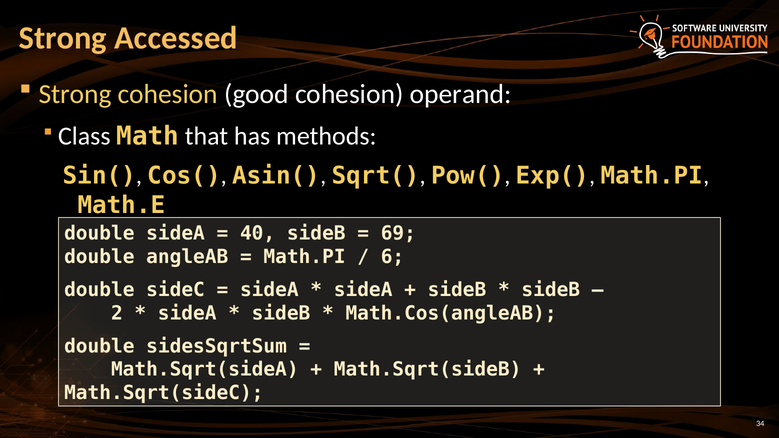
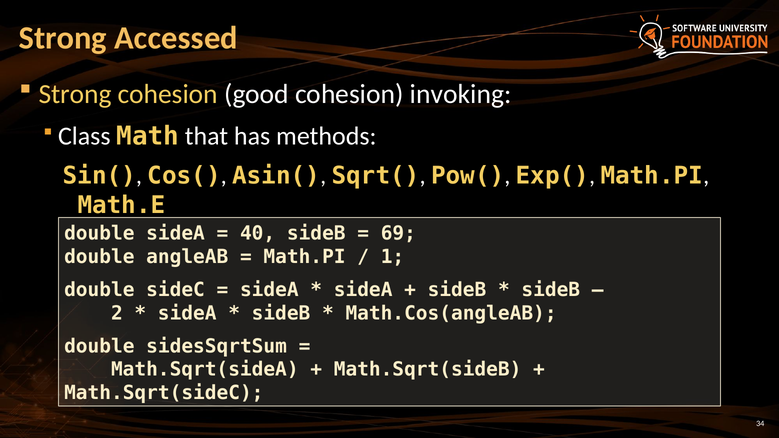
operand: operand -> invoking
6: 6 -> 1
